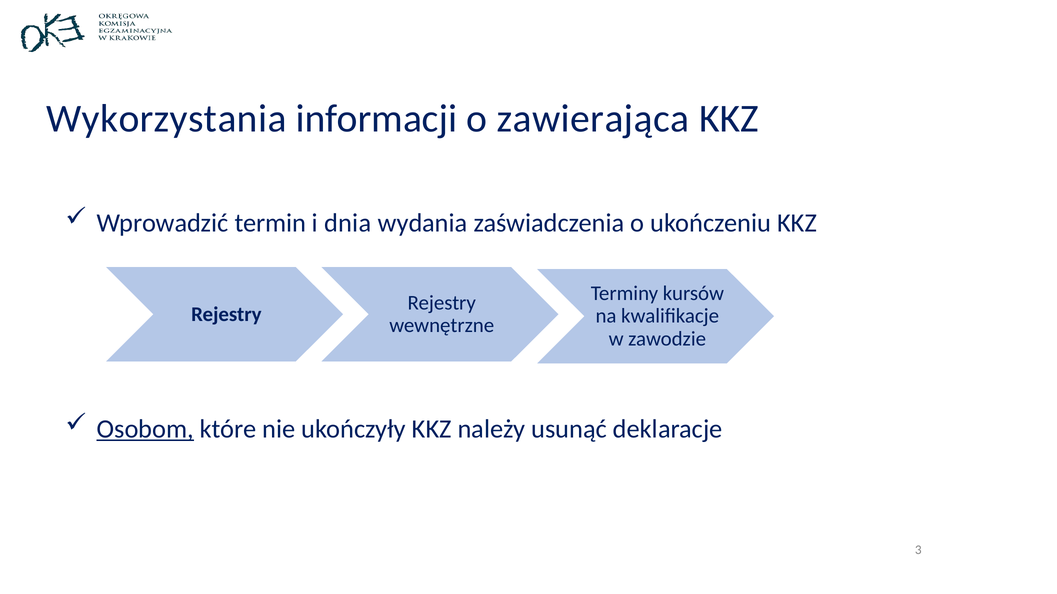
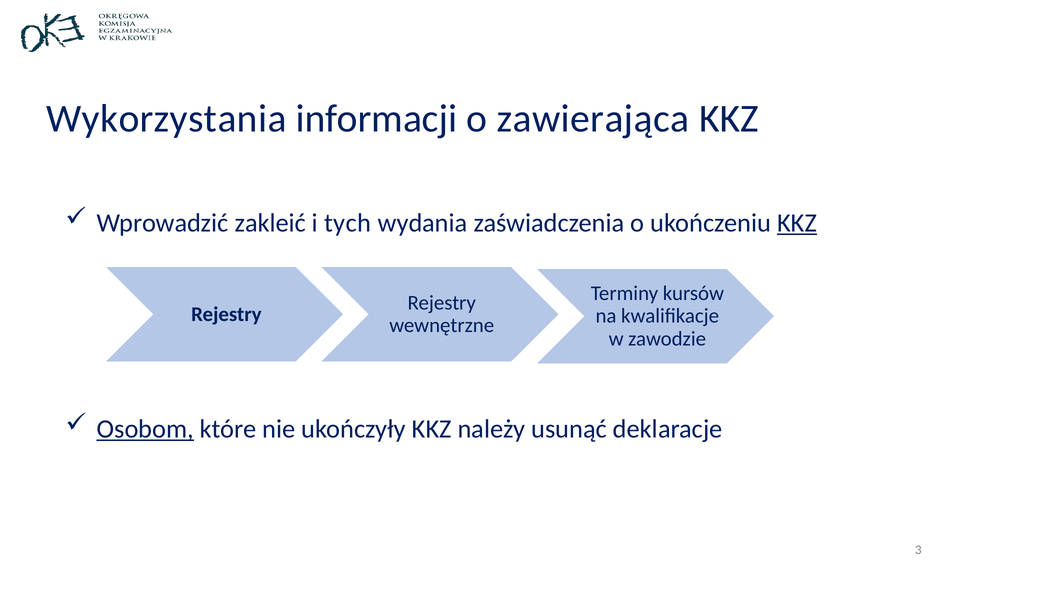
termin: termin -> zakleić
dnia: dnia -> tych
KKZ at (797, 223) underline: none -> present
